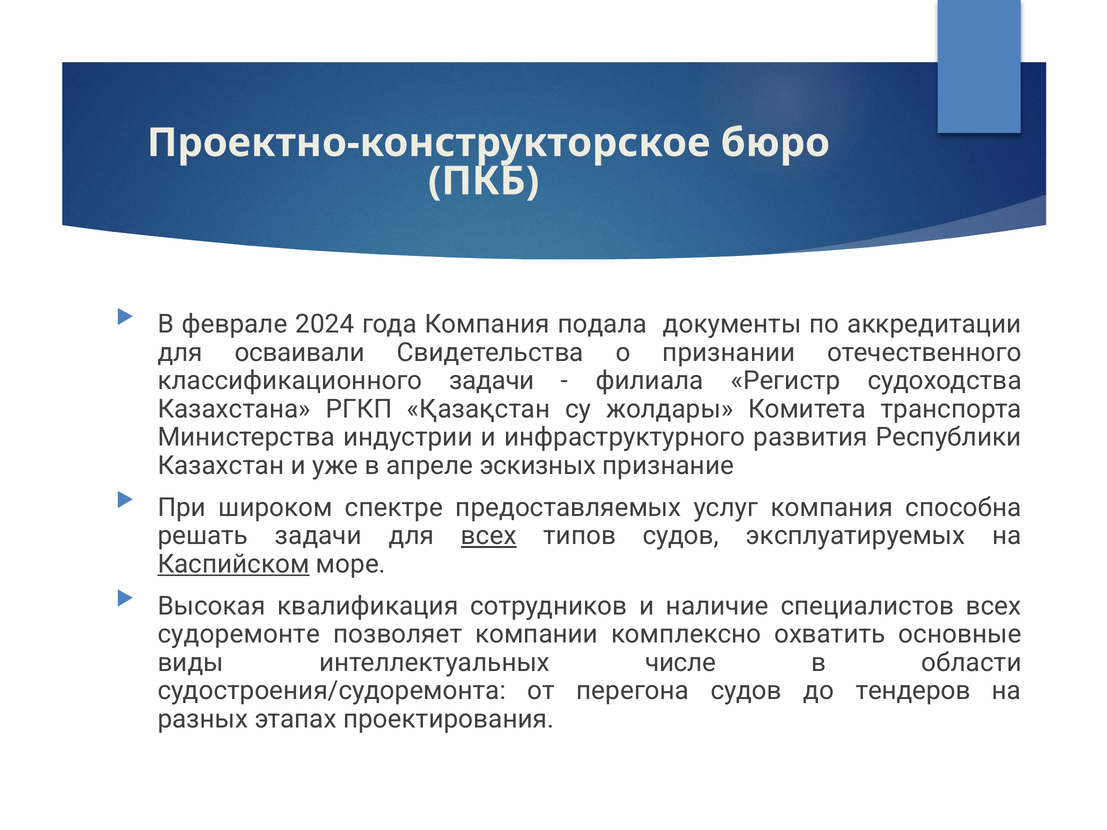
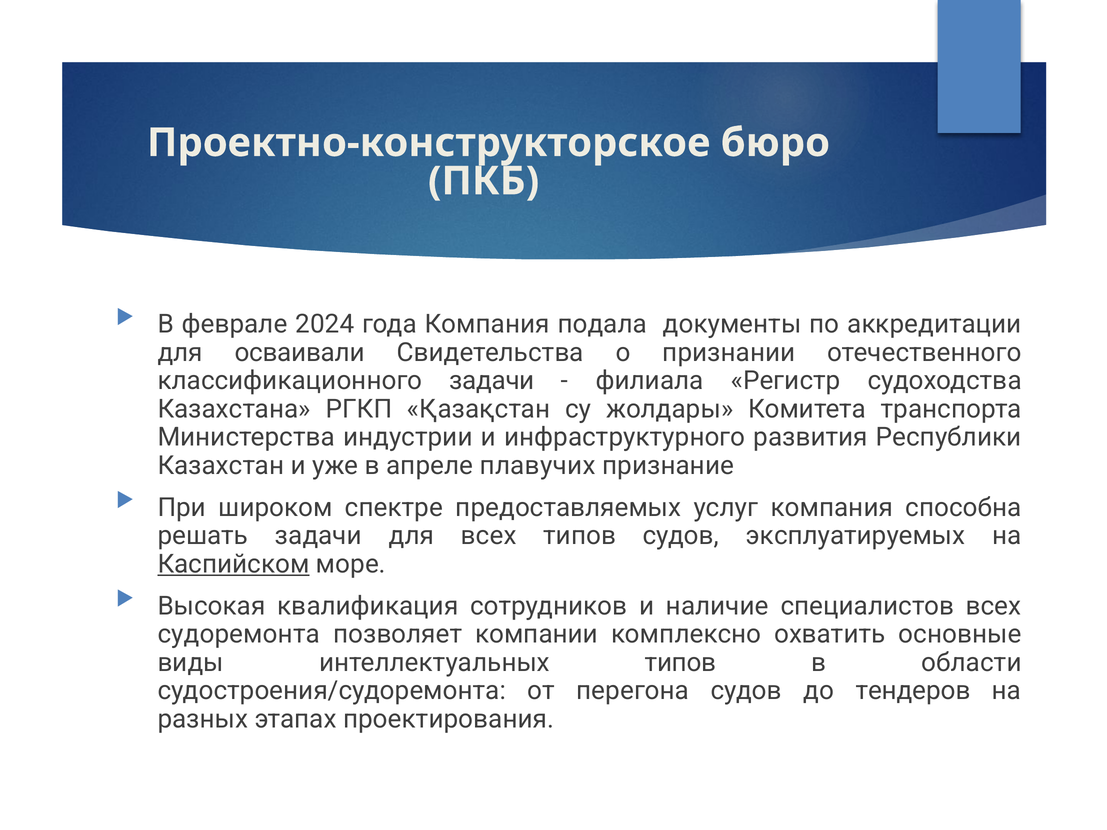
эскизных: эскизных -> плавучих
всех at (489, 536) underline: present -> none
судоремонте: судоремонте -> судоремонта
интеллектуальных числе: числе -> типов
